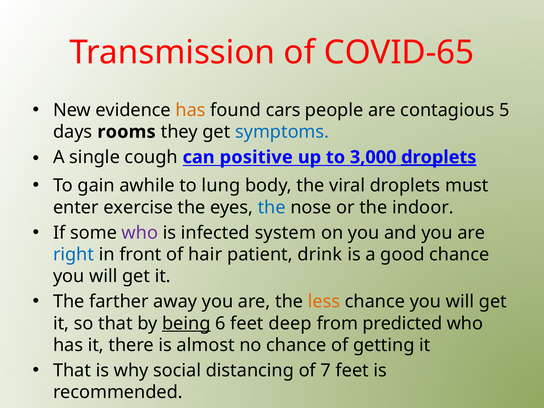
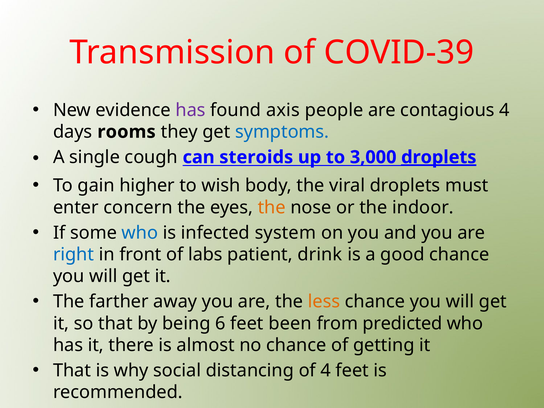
COVID-65: COVID-65 -> COVID-39
has at (191, 110) colour: orange -> purple
cars: cars -> axis
contagious 5: 5 -> 4
positive: positive -> steroids
awhile: awhile -> higher
lung: lung -> wish
exercise: exercise -> concern
the at (272, 207) colour: blue -> orange
who at (140, 233) colour: purple -> blue
hair: hair -> labs
being underline: present -> none
feet deep: deep -> been
of 7: 7 -> 4
